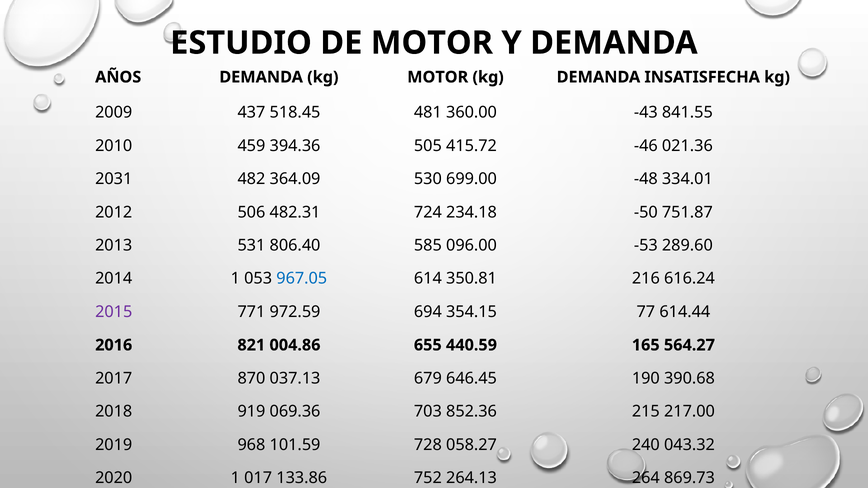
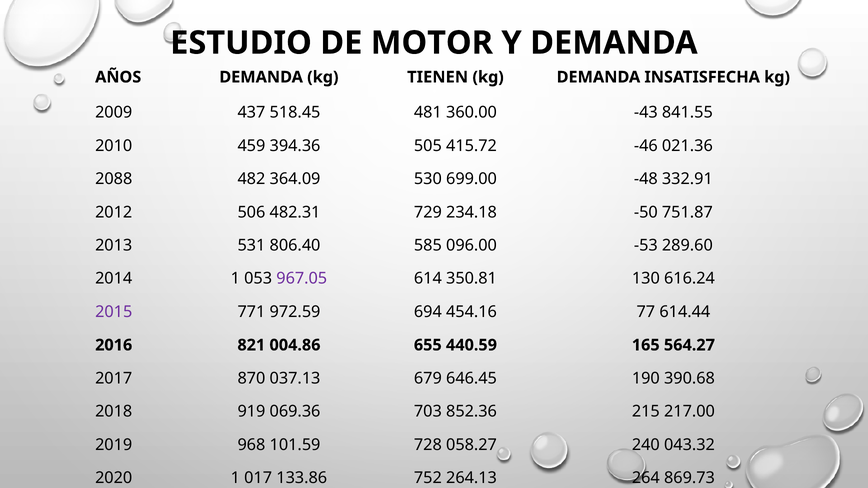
kg MOTOR: MOTOR -> TIENEN
2031: 2031 -> 2088
334.01: 334.01 -> 332.91
724: 724 -> 729
967.05 colour: blue -> purple
216: 216 -> 130
354.15: 354.15 -> 454.16
